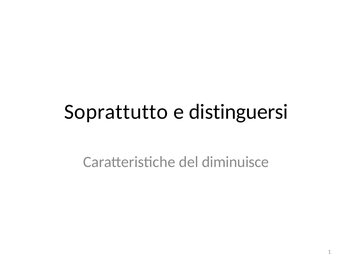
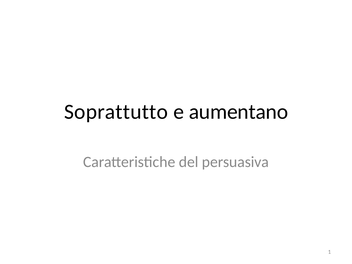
distinguersi: distinguersi -> aumentano
diminuisce: diminuisce -> persuasiva
